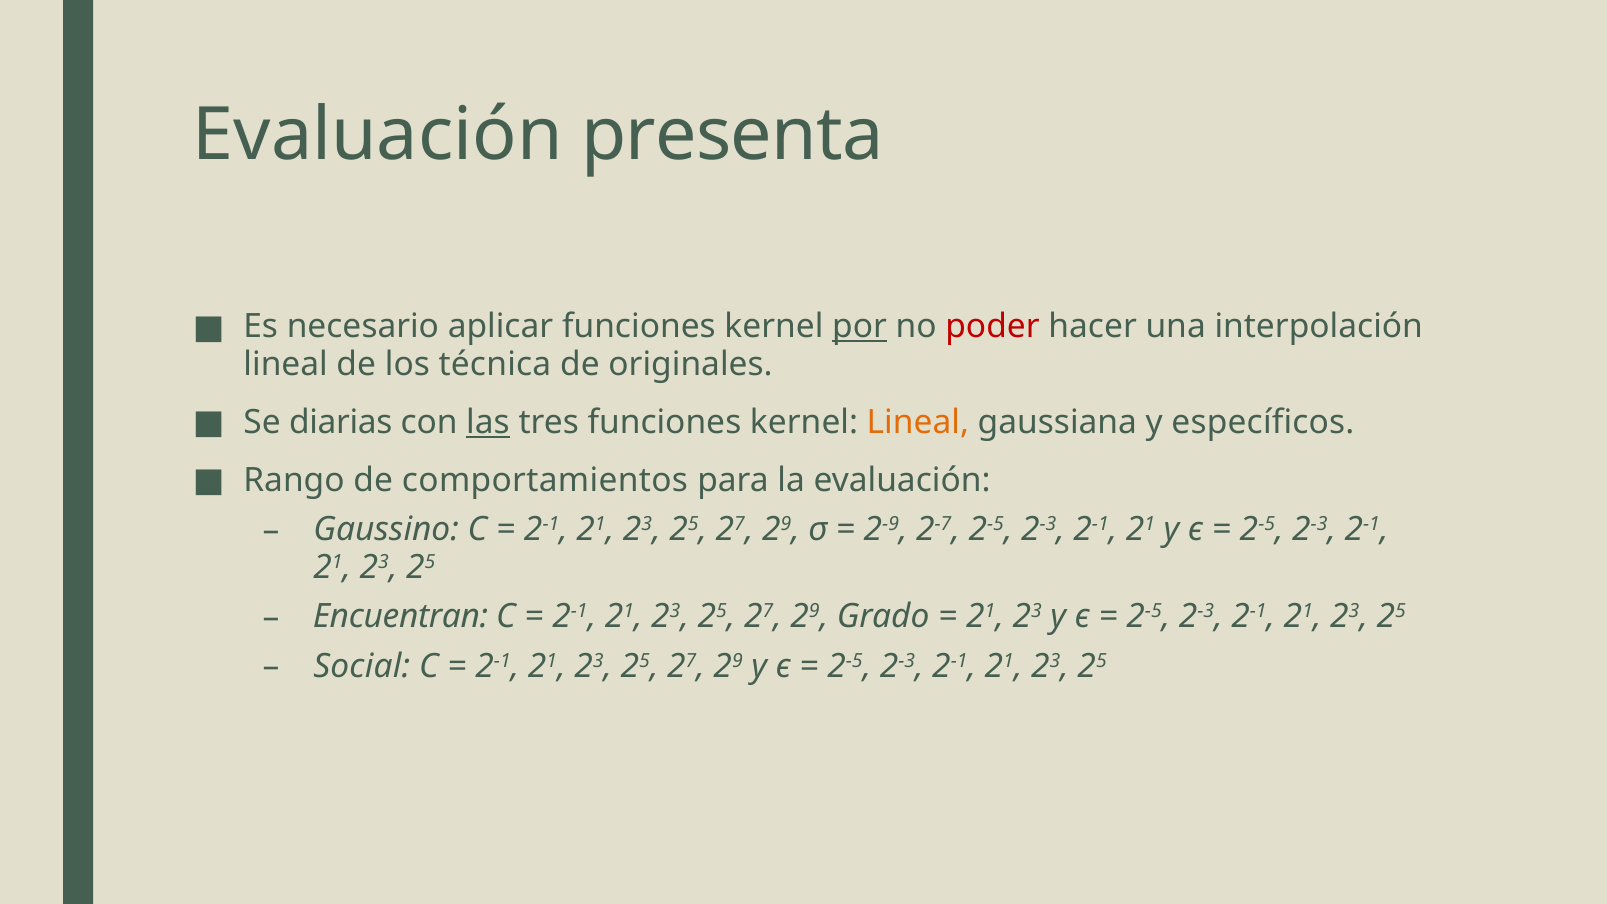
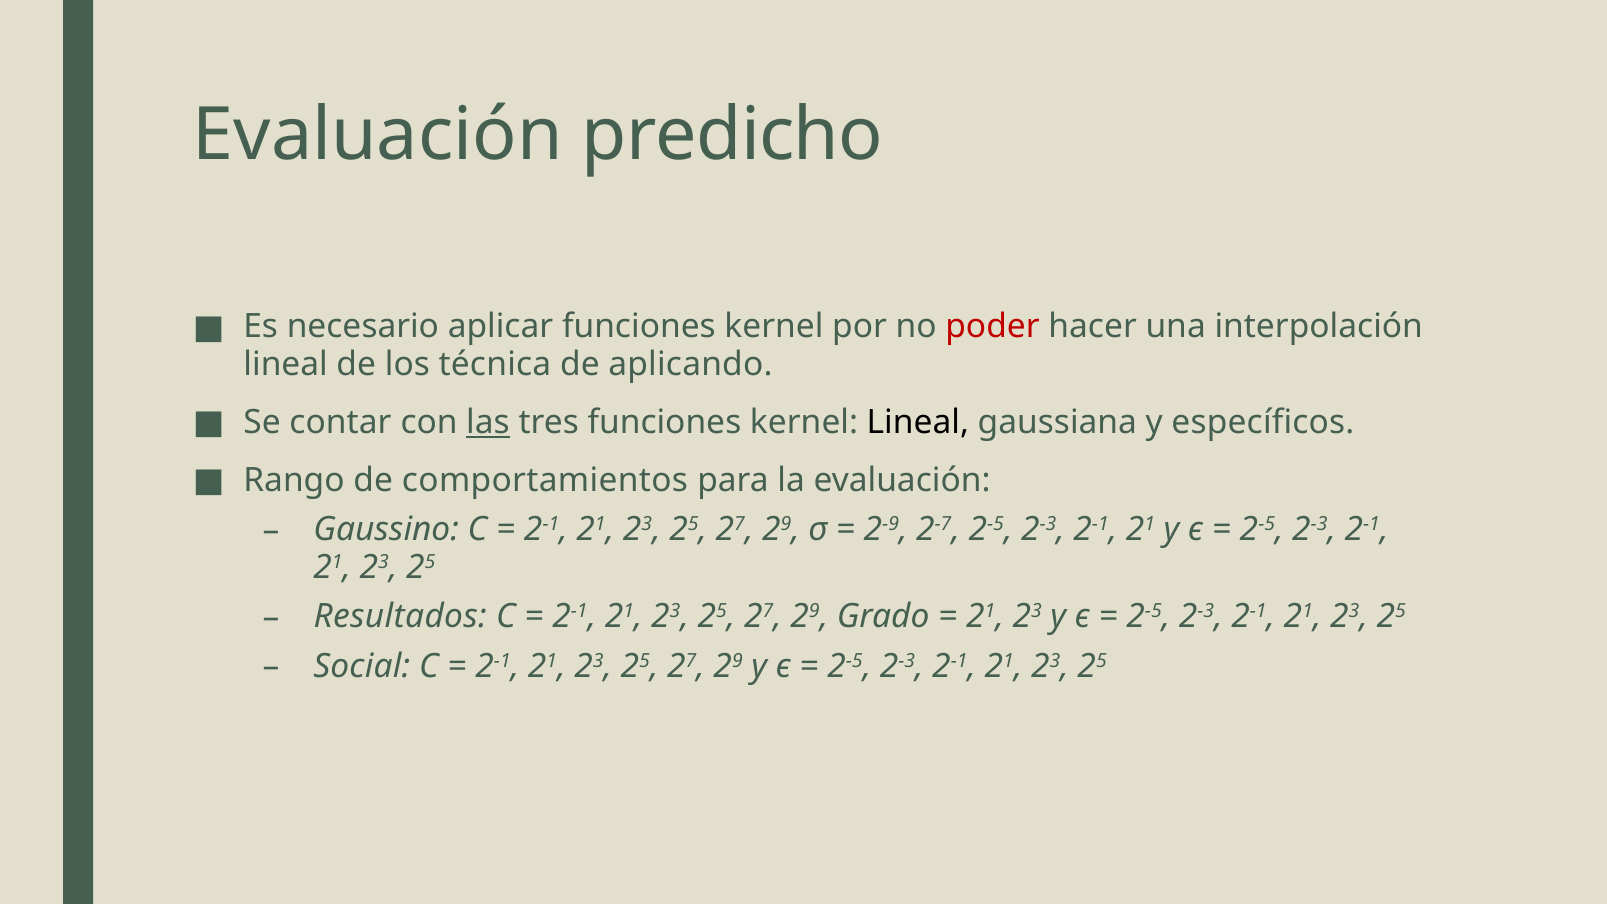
presenta: presenta -> predicho
por underline: present -> none
originales: originales -> aplicando
diarias: diarias -> contar
Lineal at (918, 422) colour: orange -> black
Encuentran: Encuentran -> Resultados
